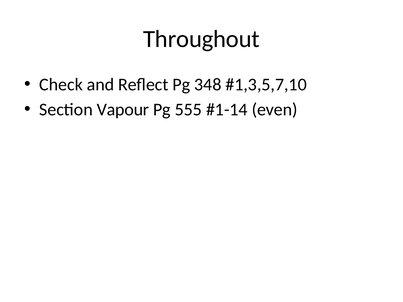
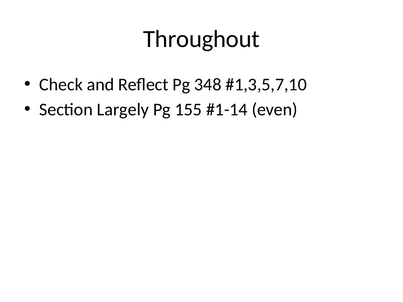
Vapour: Vapour -> Largely
555: 555 -> 155
